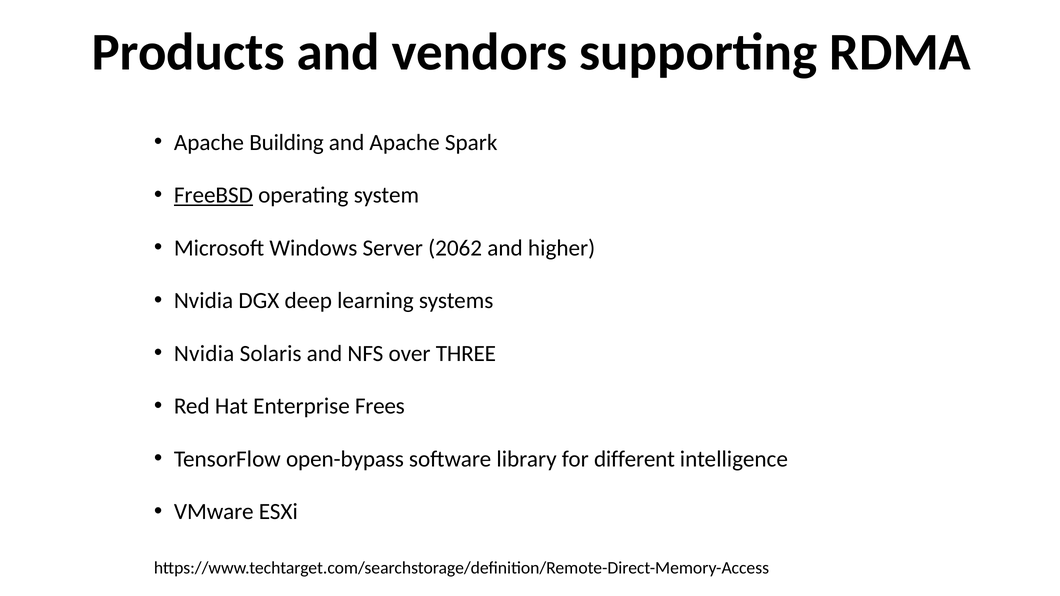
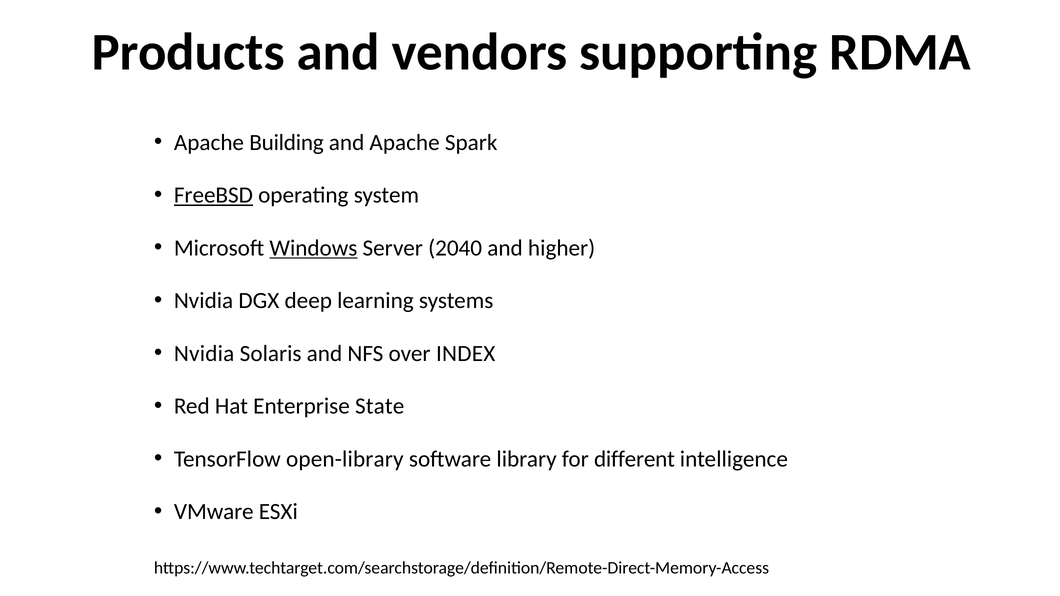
Windows underline: none -> present
2062: 2062 -> 2040
THREE: THREE -> INDEX
Frees: Frees -> State
open-bypass: open-bypass -> open-library
